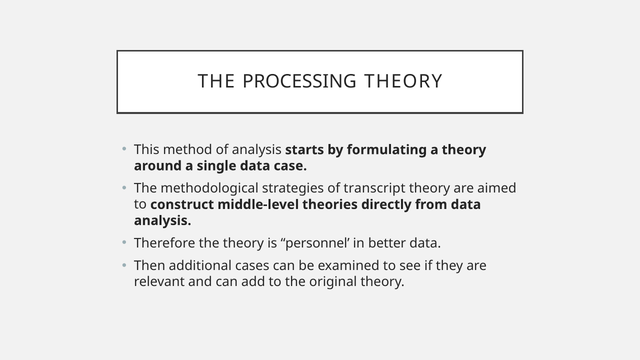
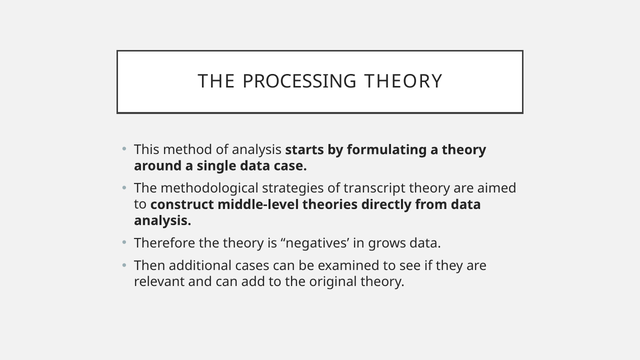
personnel: personnel -> negatives
better: better -> grows
